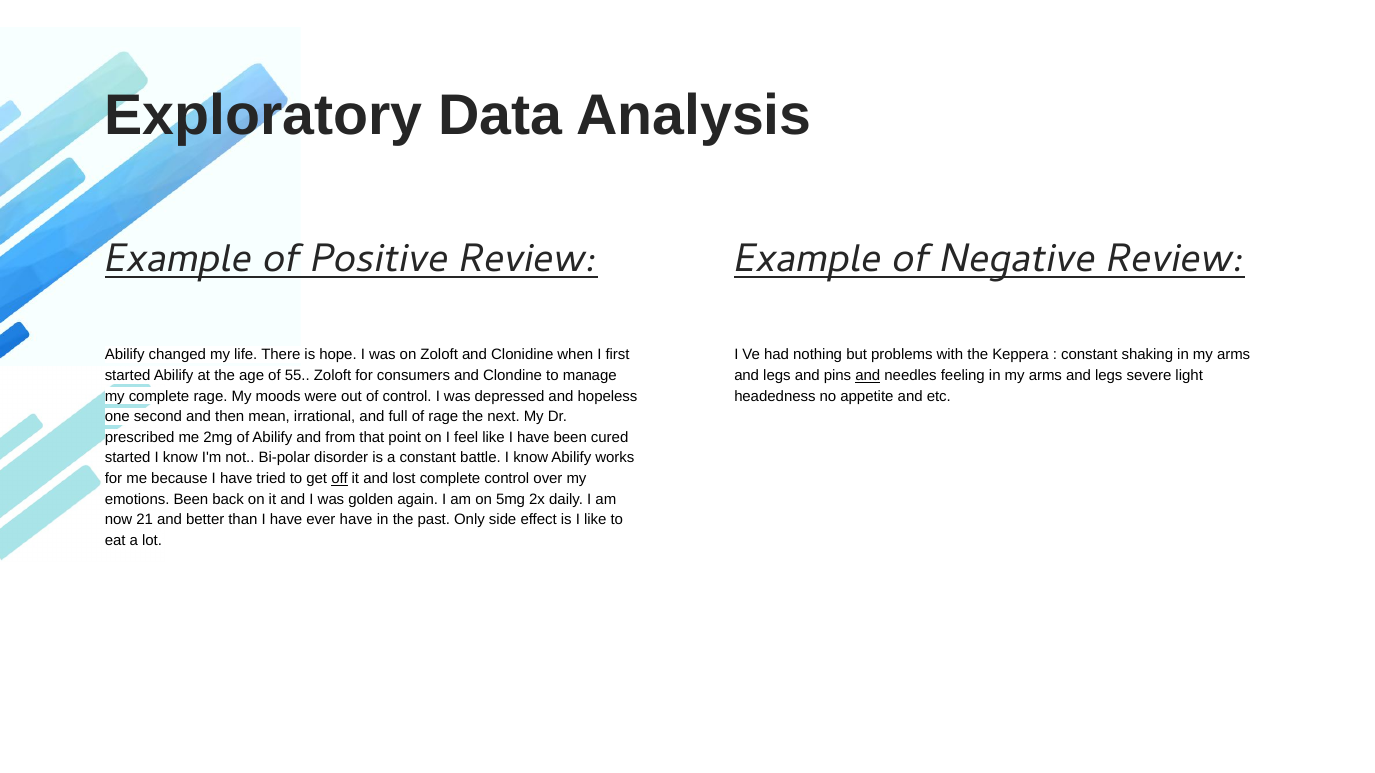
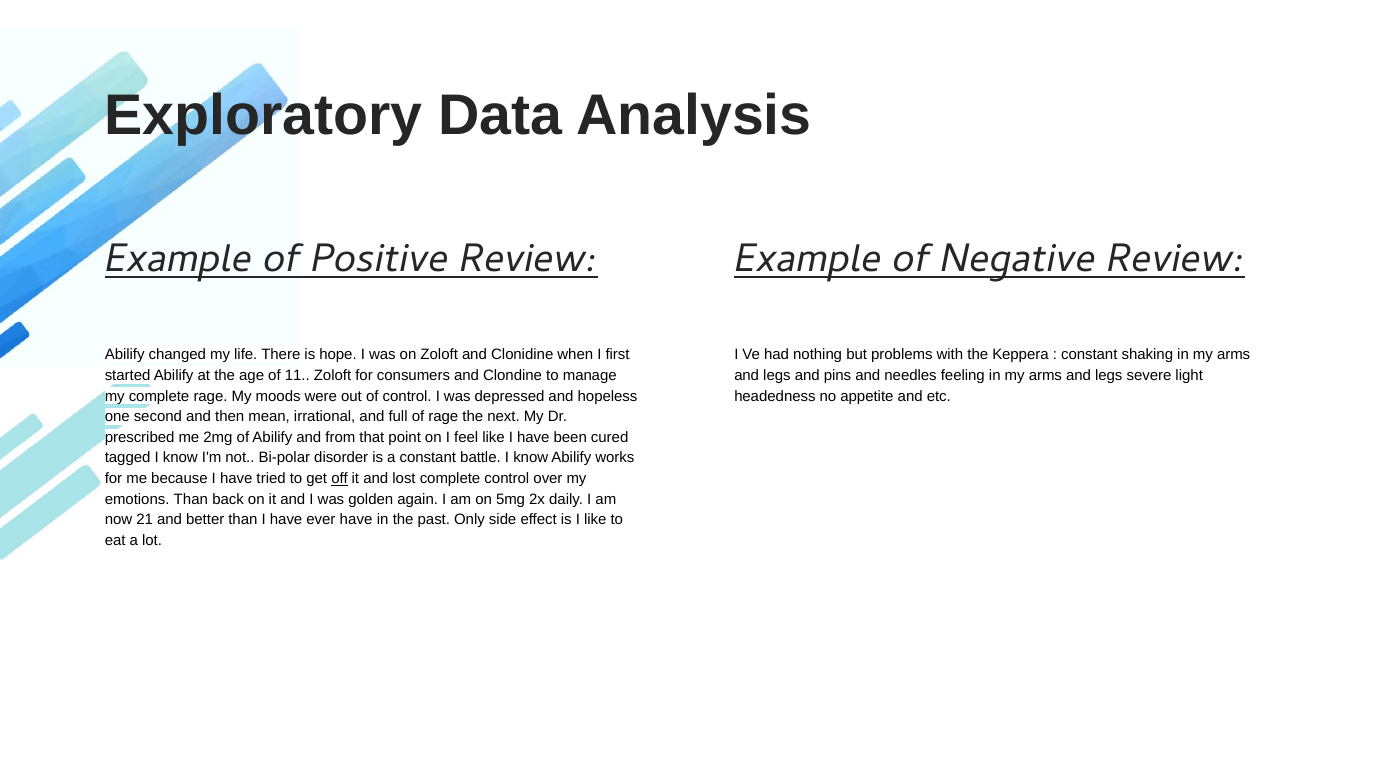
55: 55 -> 11
and at (868, 376) underline: present -> none
started at (128, 458): started -> tagged
emotions Been: Been -> Than
